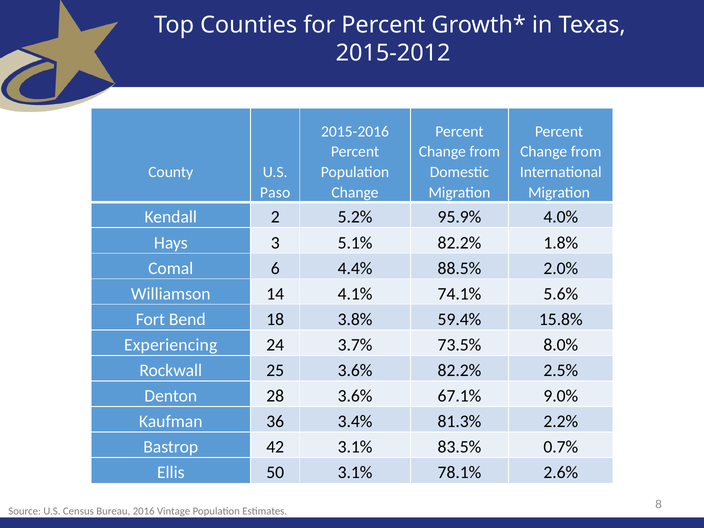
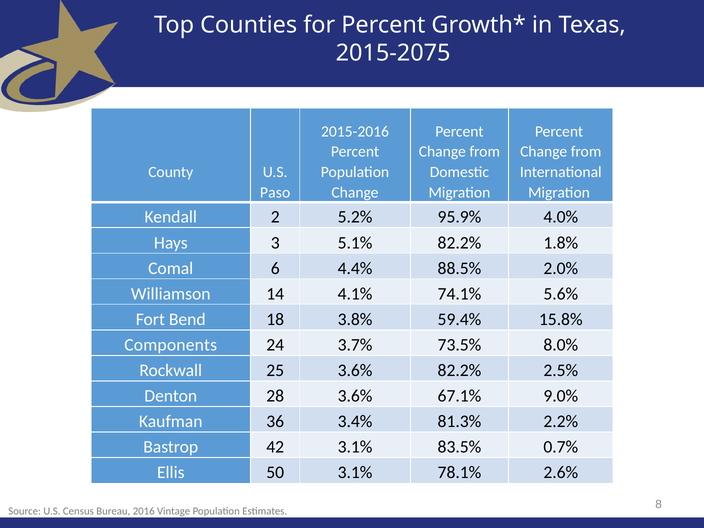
2015-2012: 2015-2012 -> 2015-2075
Experiencing: Experiencing -> Components
